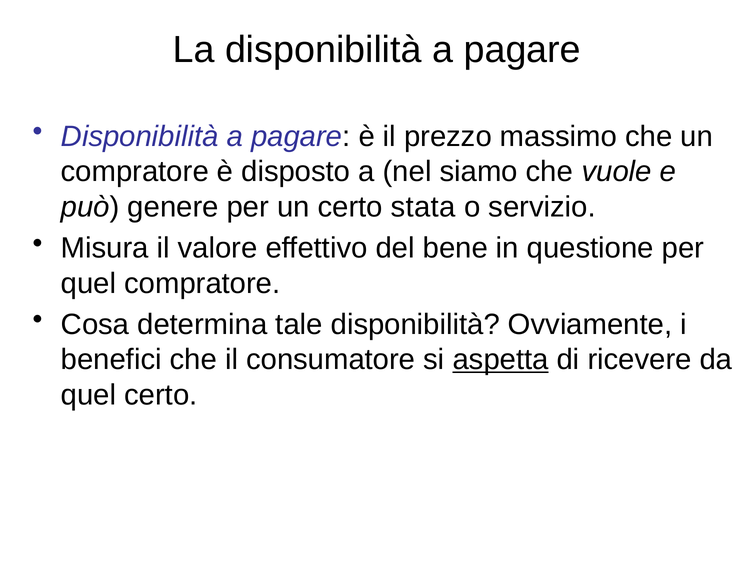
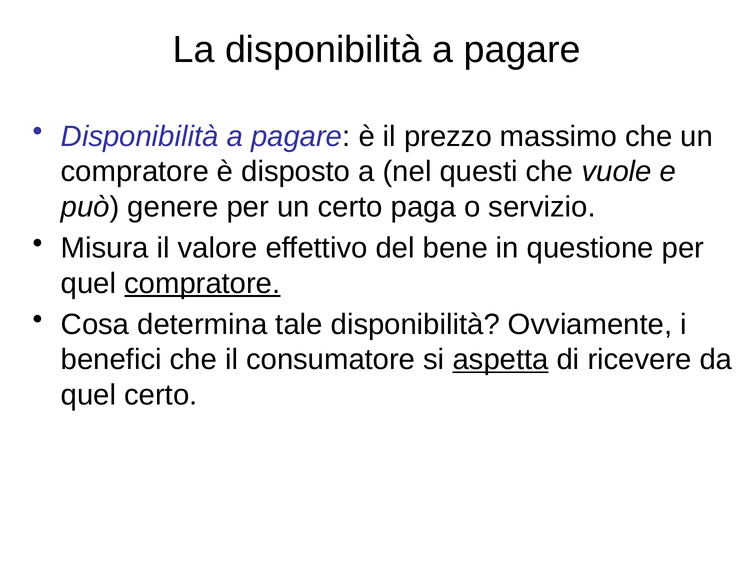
siamo: siamo -> questi
stata: stata -> paga
compratore at (202, 283) underline: none -> present
